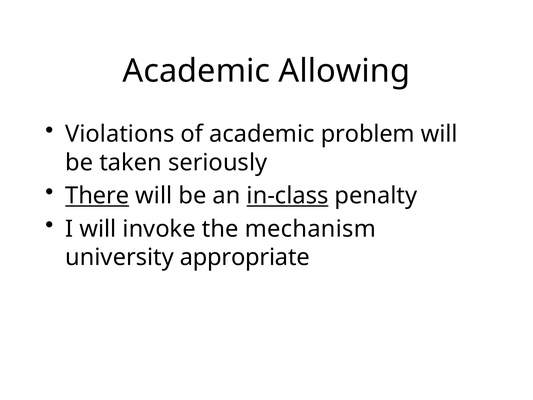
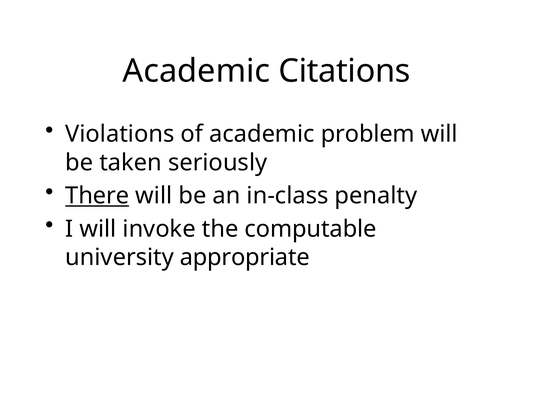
Allowing: Allowing -> Citations
in-class underline: present -> none
mechanism: mechanism -> computable
